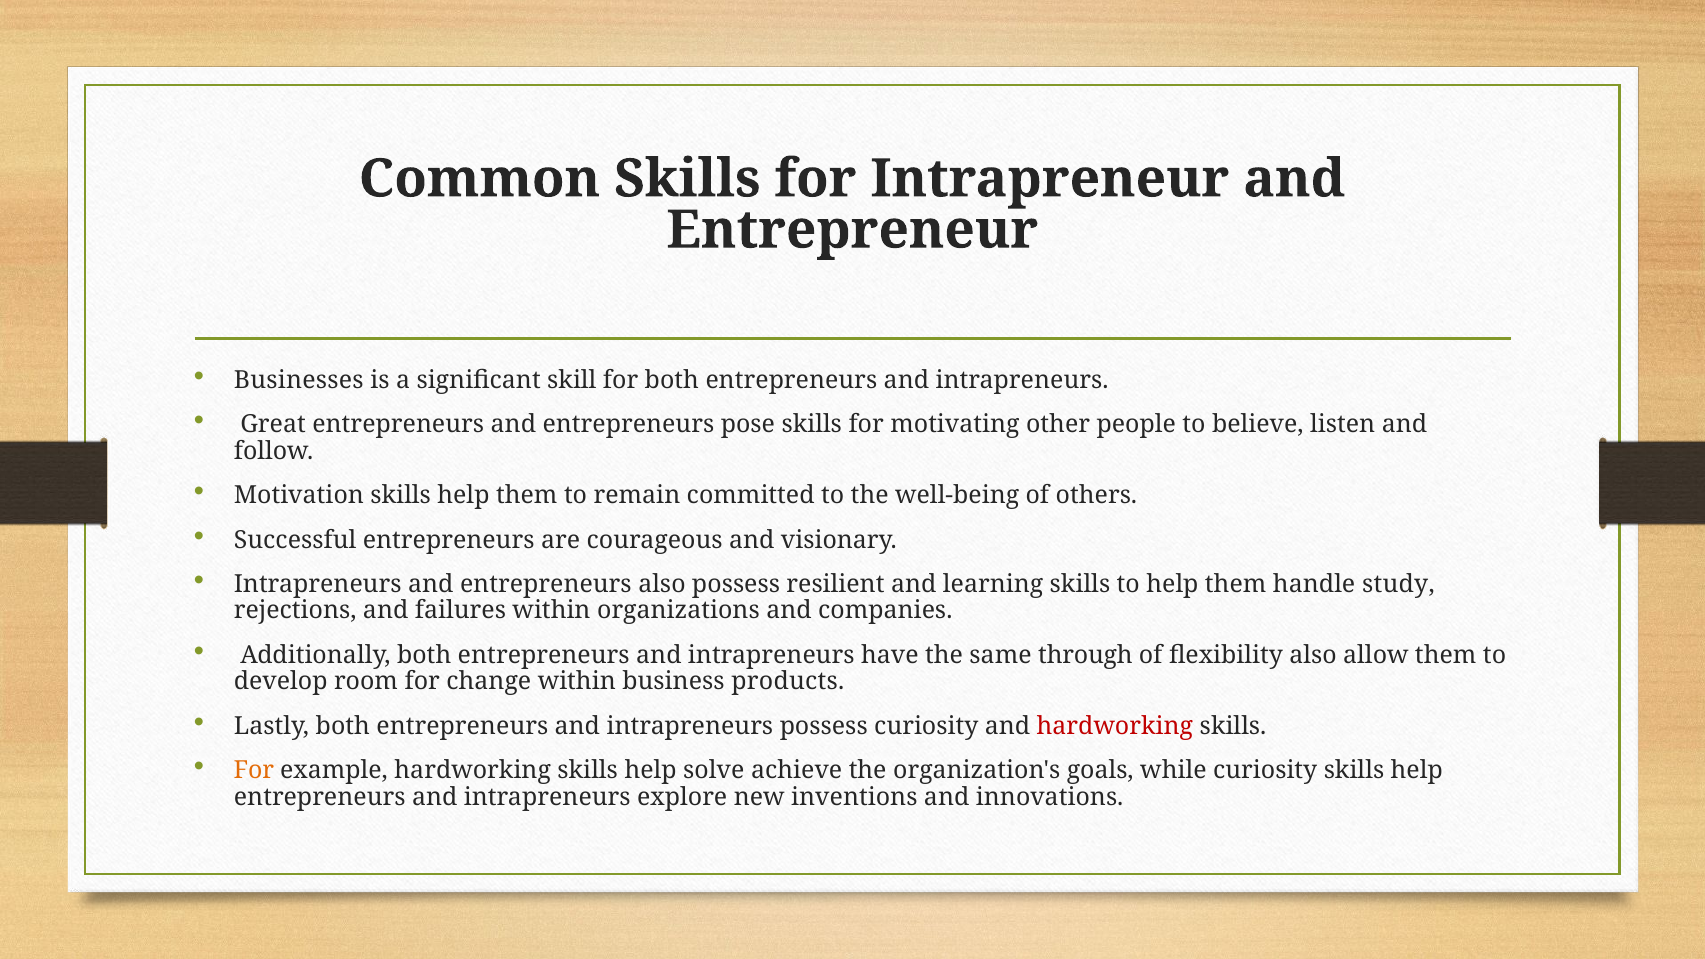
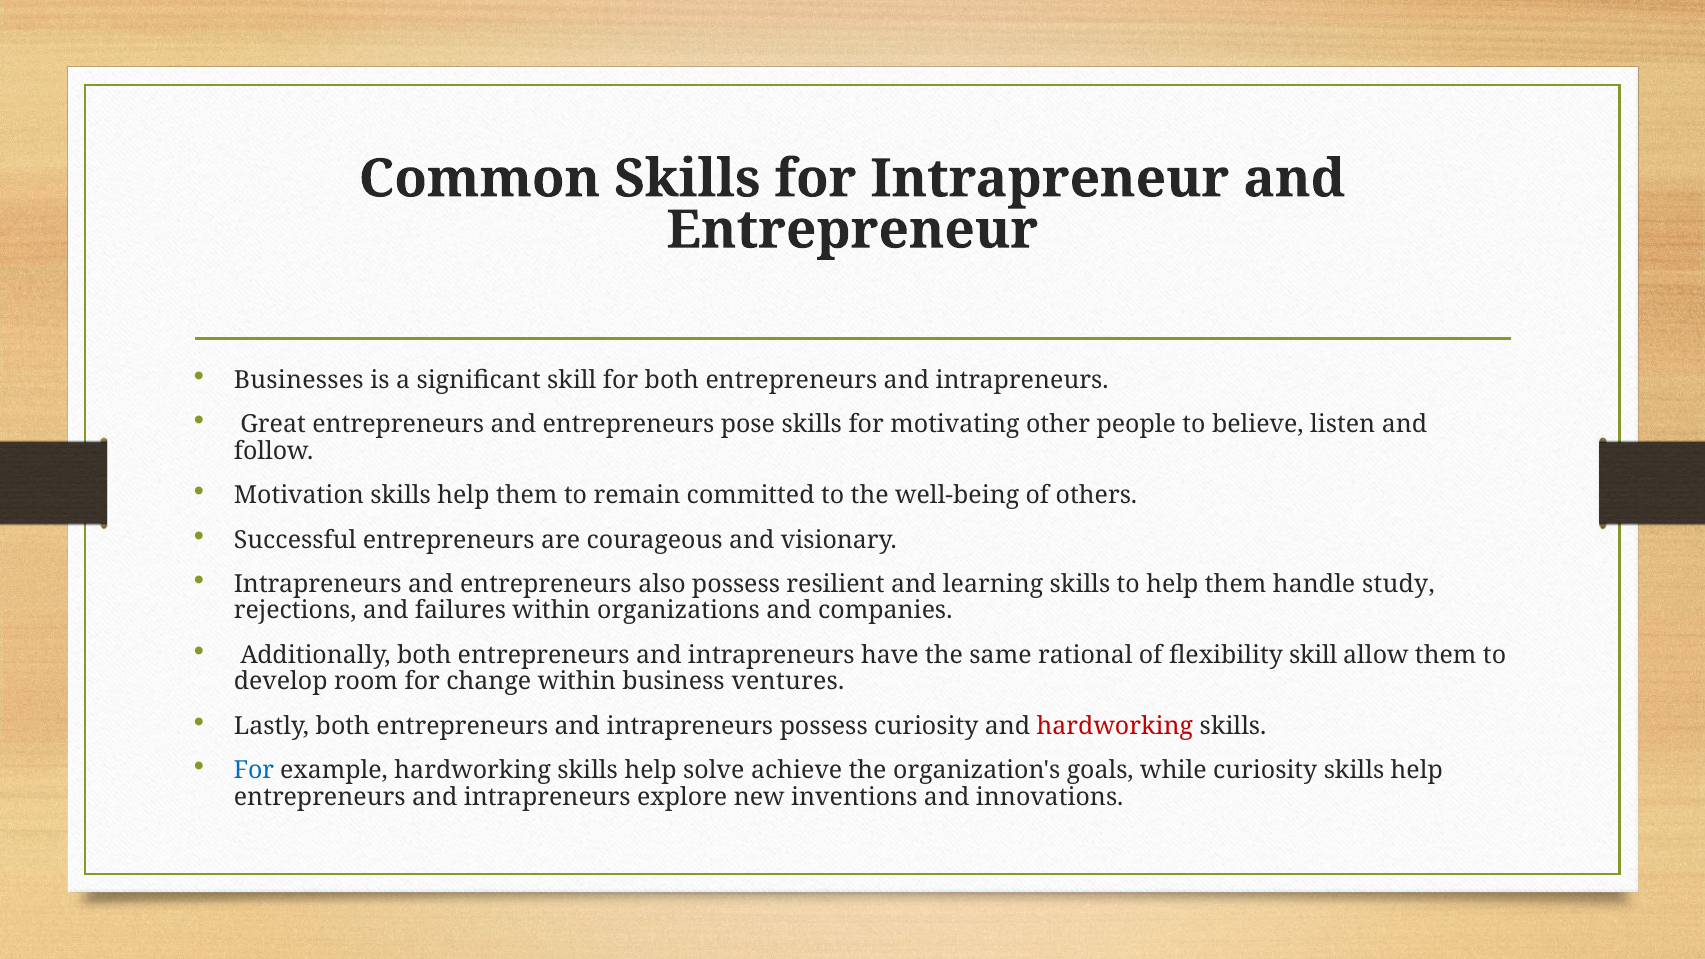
through: through -> rational
flexibility also: also -> skill
products: products -> ventures
For at (254, 770) colour: orange -> blue
